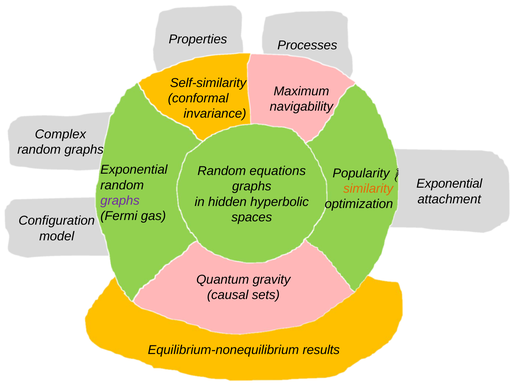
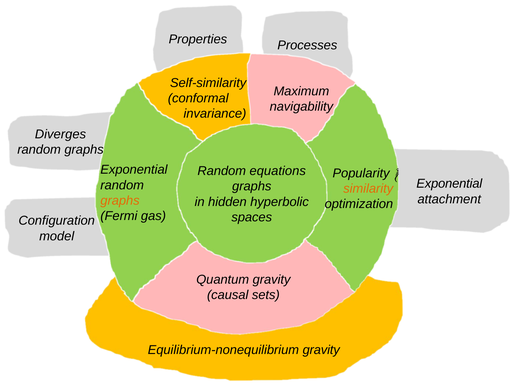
Complex: Complex -> Diverges
graphs at (120, 201) colour: purple -> orange
Equilibrium-nonequilibrium results: results -> gravity
